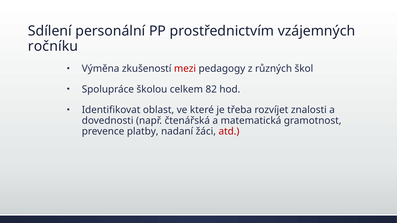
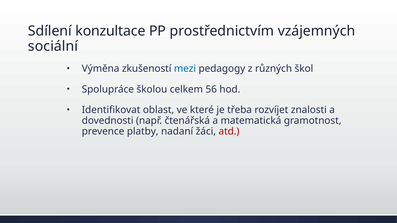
personální: personální -> konzultace
ročníku: ročníku -> sociální
mezi colour: red -> blue
82: 82 -> 56
